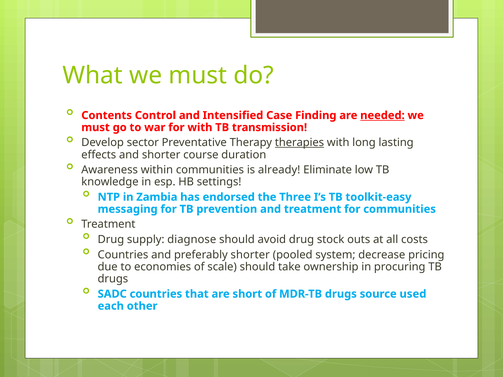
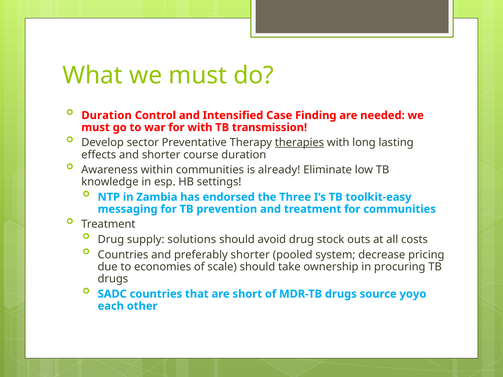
Contents at (107, 115): Contents -> Duration
needed underline: present -> none
diagnose: diagnose -> solutions
used: used -> yoyo
